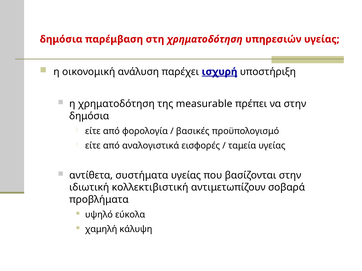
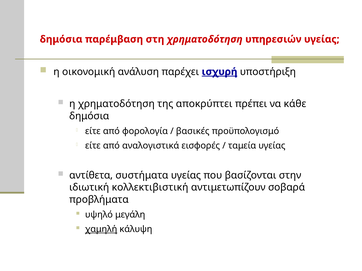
measurable: measurable -> αποκρύπτει
να στην: στην -> κάθε
εύκολα: εύκολα -> μεγάλη
χαμηλή underline: none -> present
